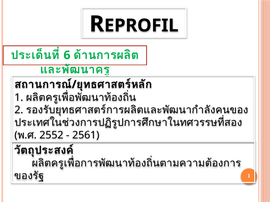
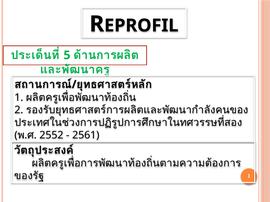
6: 6 -> 5
